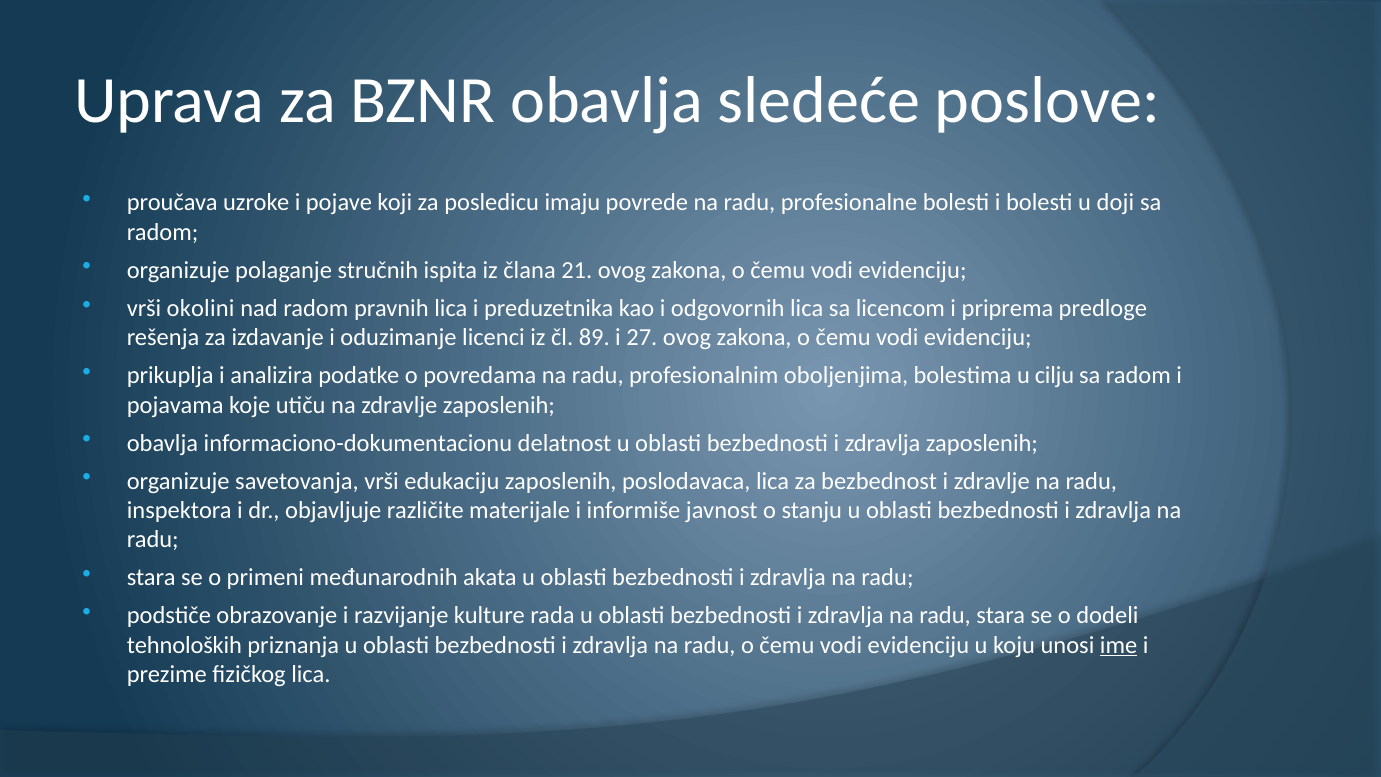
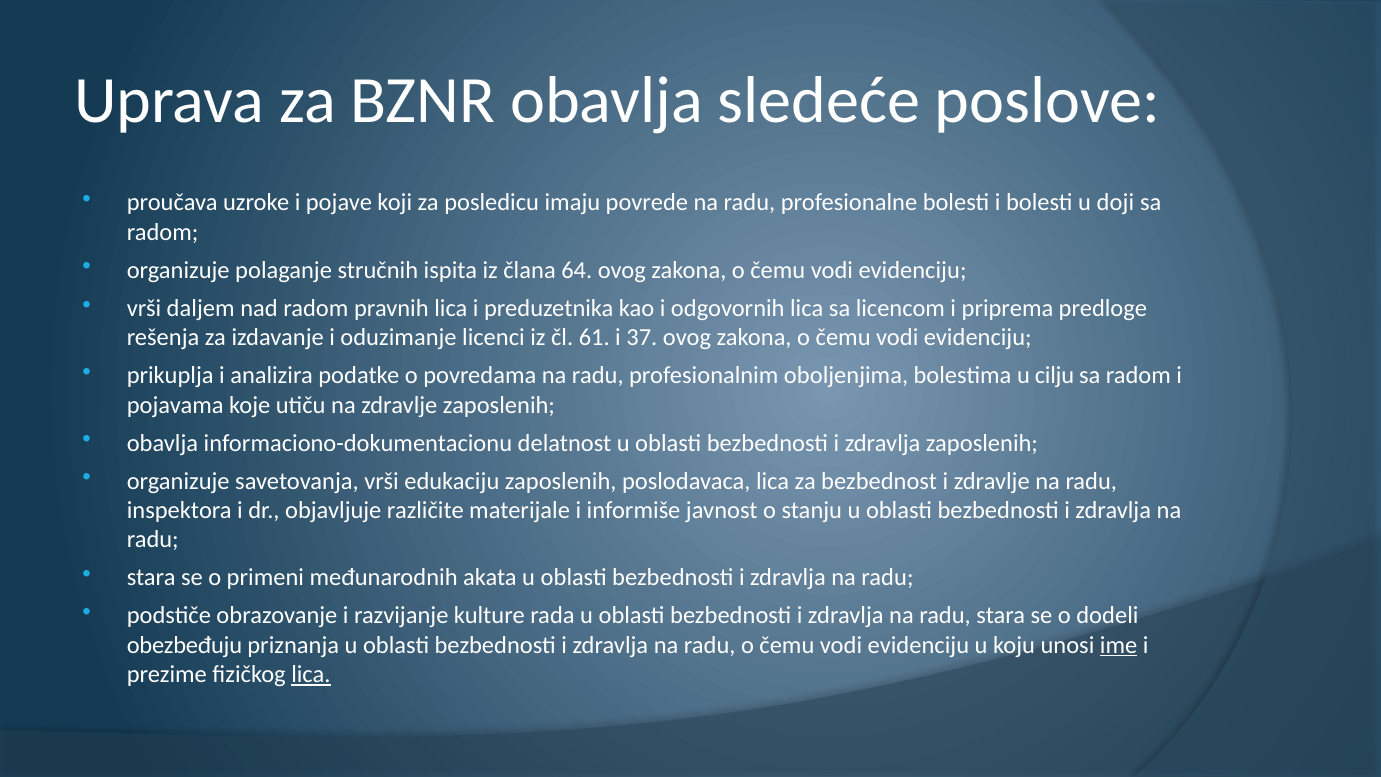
21: 21 -> 64
okolini: okolini -> daljem
89: 89 -> 61
27: 27 -> 37
tehnoloških: tehnoloških -> obezbeđuju
lica at (311, 674) underline: none -> present
